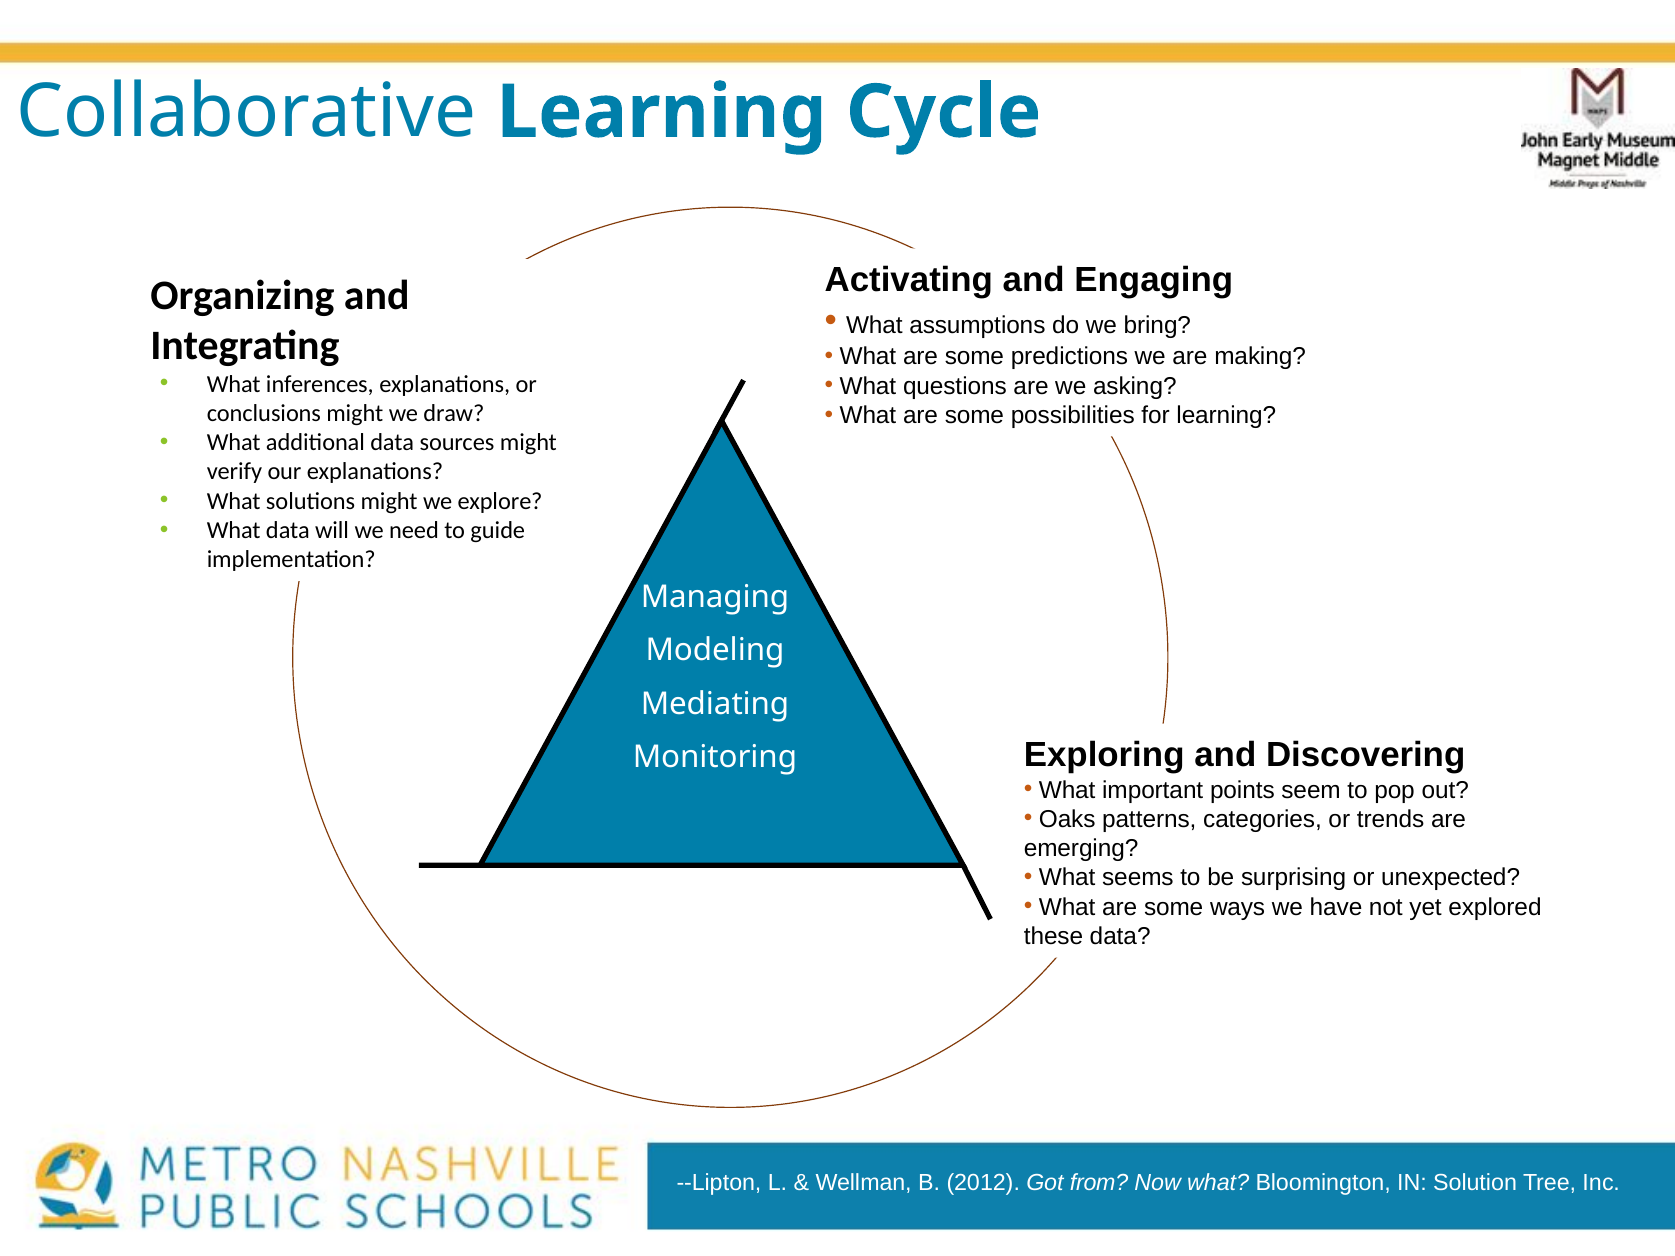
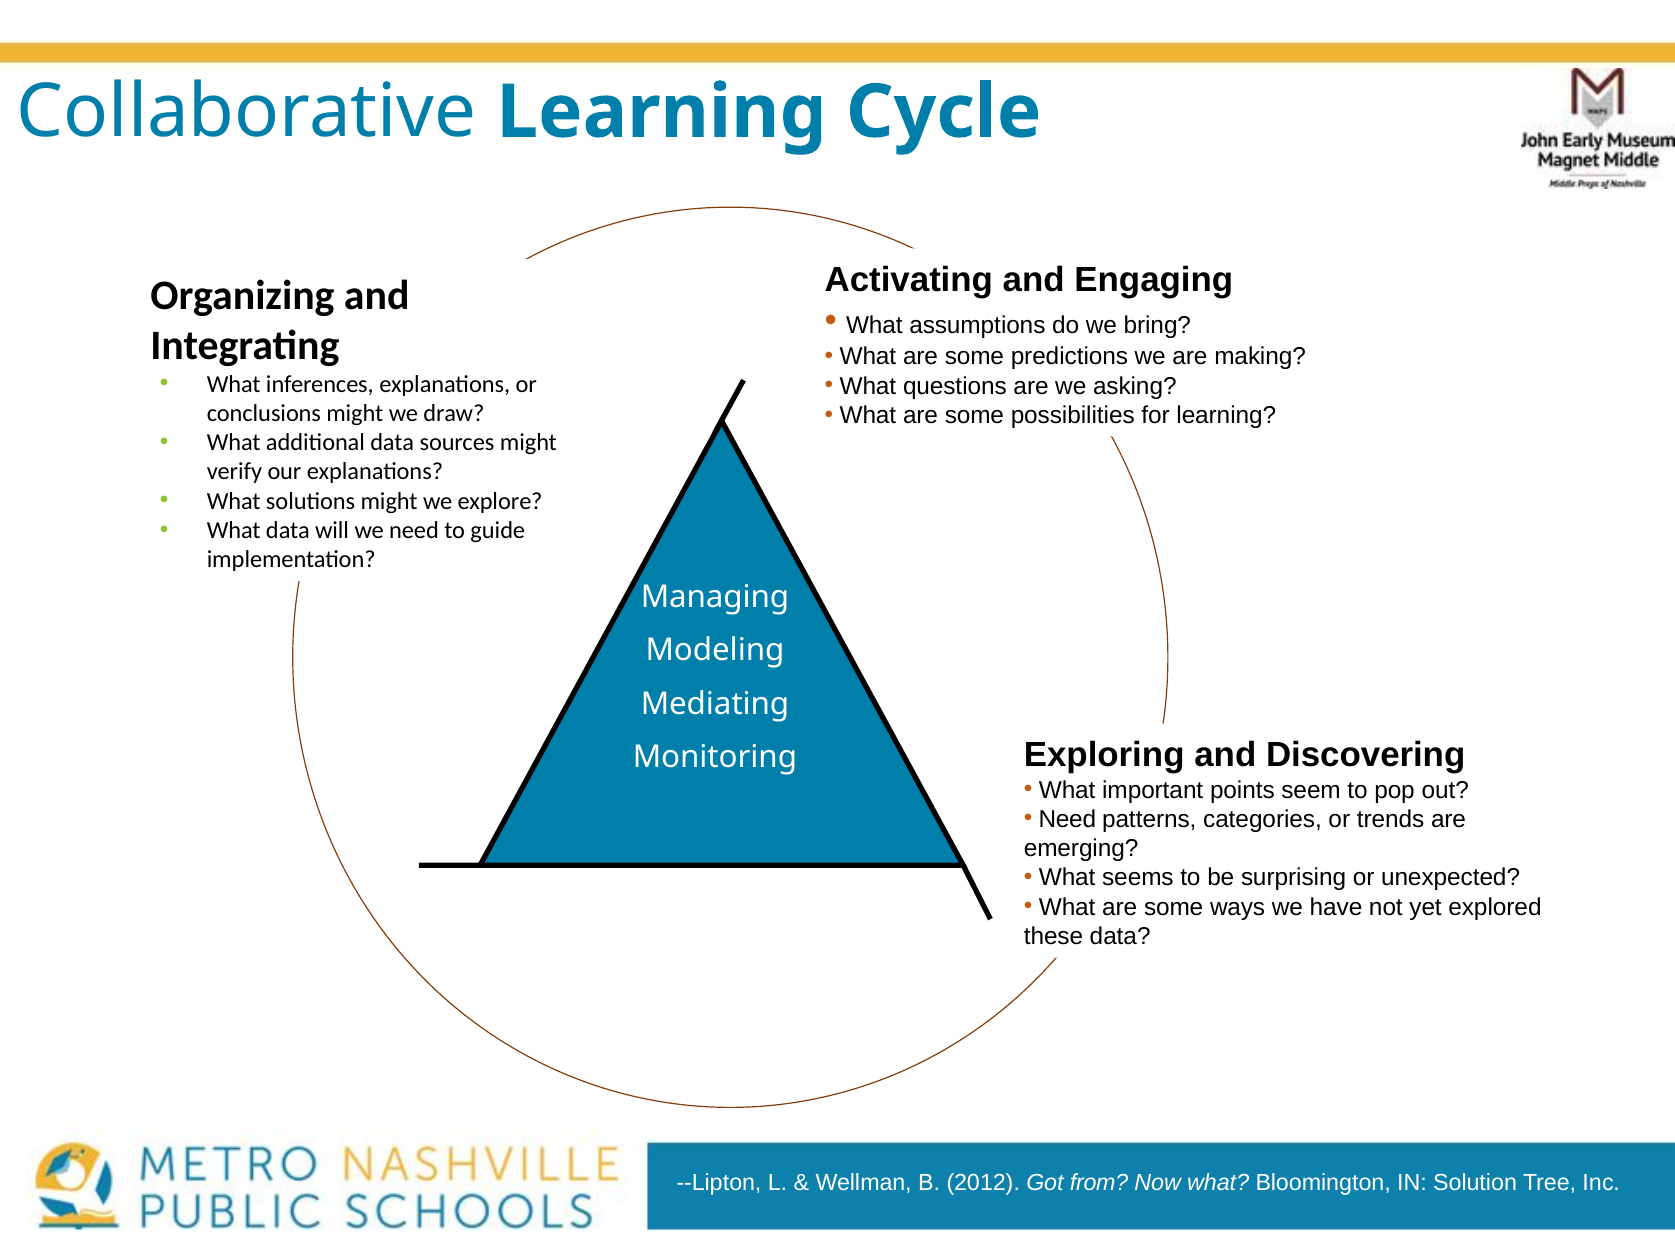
Oaks at (1067, 819): Oaks -> Need
